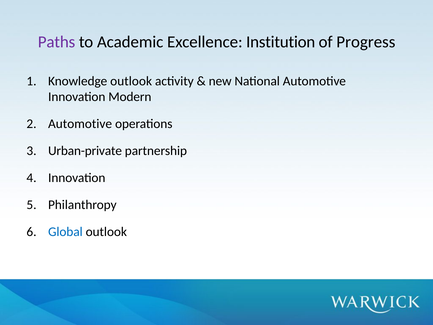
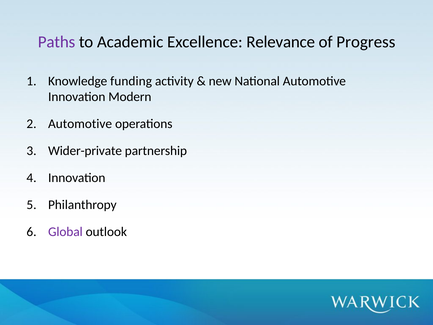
Institution: Institution -> Relevance
Knowledge outlook: outlook -> funding
Urban-private: Urban-private -> Wider-private
Global colour: blue -> purple
